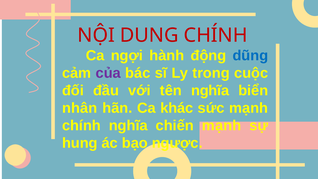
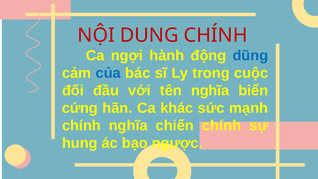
của colour: purple -> blue
nhân: nhân -> cứng
chiến mạnh: mạnh -> chính
